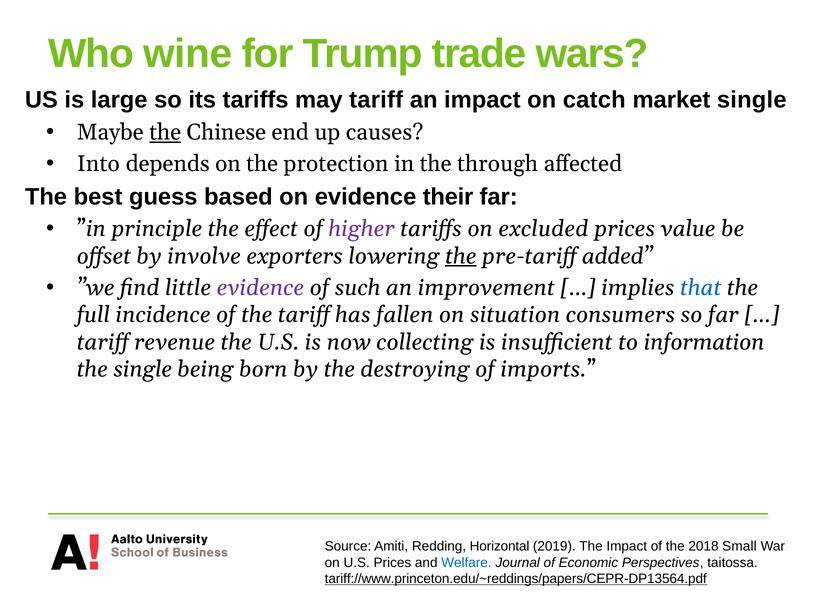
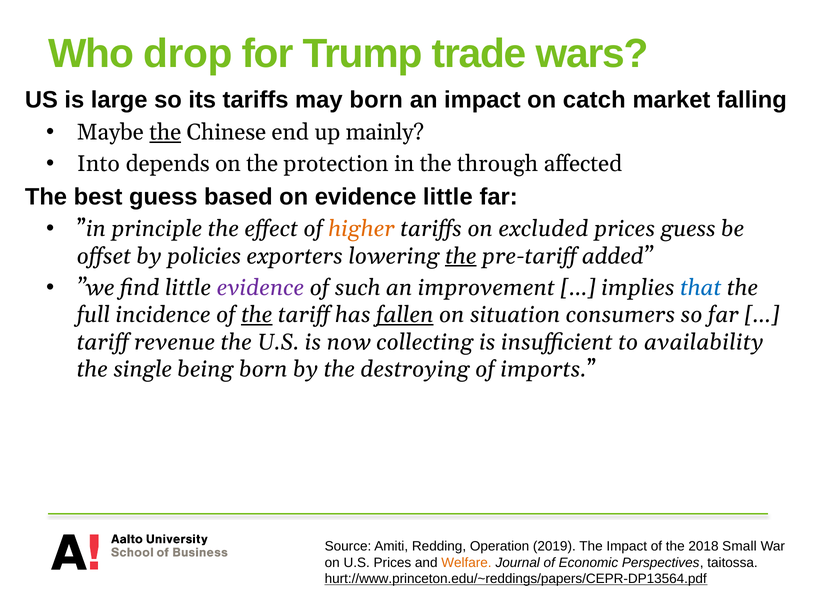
wine: wine -> drop
may tariff: tariff -> born
market single: single -> falling
causes: causes -> mainly
evidence their: their -> little
higher colour: purple -> orange
prices value: value -> guess
involve: involve -> policies
the at (257, 315) underline: none -> present
fallen underline: none -> present
information: information -> availability
Horizontal: Horizontal -> Operation
Welfare colour: blue -> orange
tariff://www.princeton.edu/~reddings/papers/CEPR-DP13564.pdf: tariff://www.princeton.edu/~reddings/papers/CEPR-DP13564.pdf -> hurt://www.princeton.edu/~reddings/papers/CEPR-DP13564.pdf
